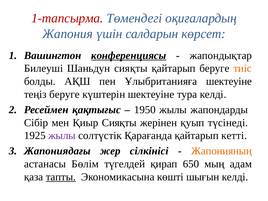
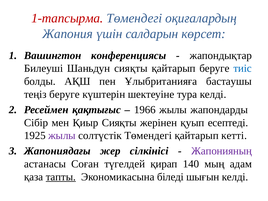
конференциясы underline: present -> none
тиіс colour: orange -> blue
Ұлыбританияға шектеуіне: шектеуіне -> бастаушы
1950: 1950 -> 1966
түсінеді: түсінеді -> есептеді
солтүстік Қарағанда: Қарағанда -> Төмендегі
Жапонияның colour: orange -> purple
Бөлім: Бөлім -> Соған
650: 650 -> 140
көшті: көшті -> біледі
